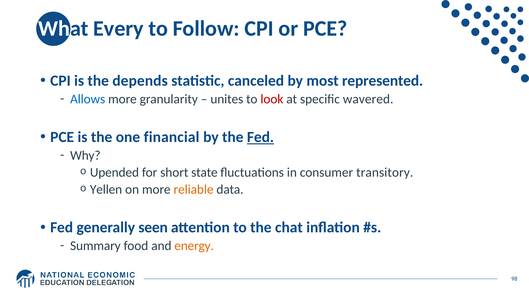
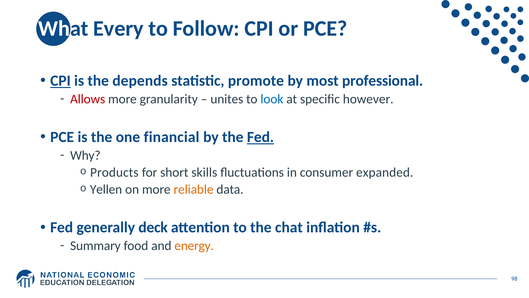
CPI at (60, 81) underline: none -> present
canceled: canceled -> promote
represented: represented -> professional
Allows colour: blue -> red
look colour: red -> blue
wavered: wavered -> however
Upended: Upended -> Products
state: state -> skills
transitory: transitory -> expanded
seen: seen -> deck
